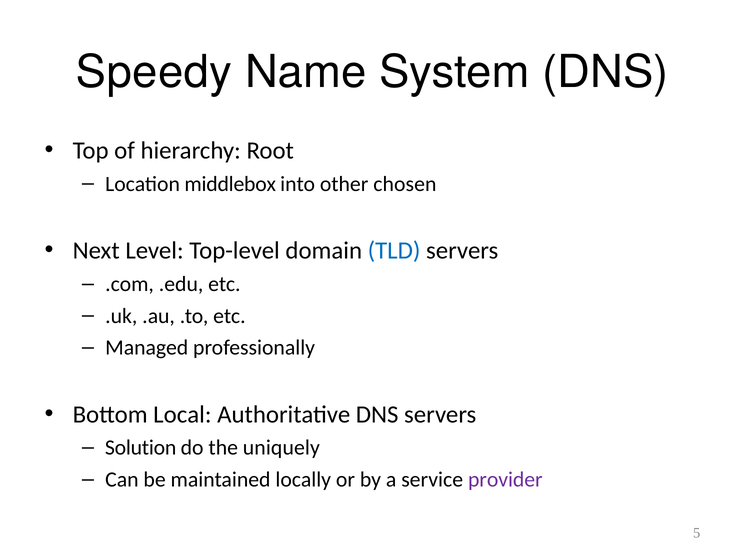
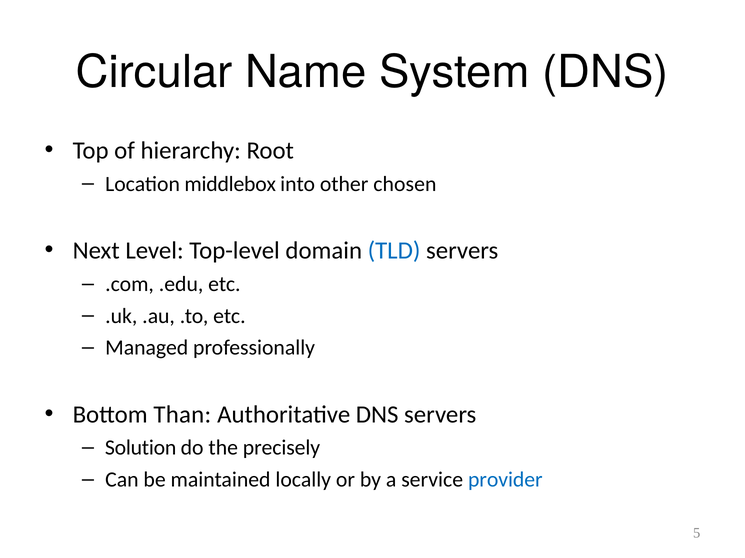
Speedy: Speedy -> Circular
Local: Local -> Than
uniquely: uniquely -> precisely
provider colour: purple -> blue
